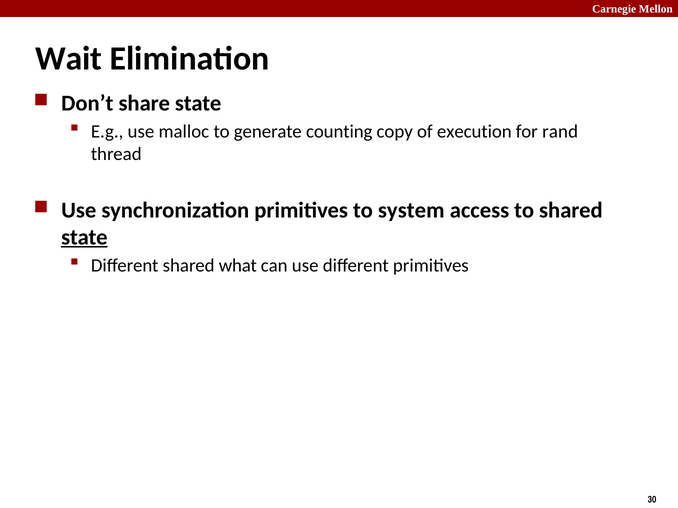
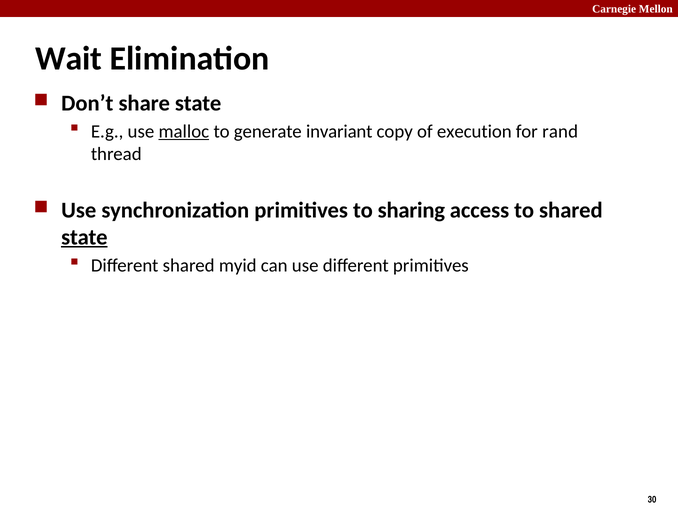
malloc underline: none -> present
counting: counting -> invariant
system: system -> sharing
what: what -> myid
